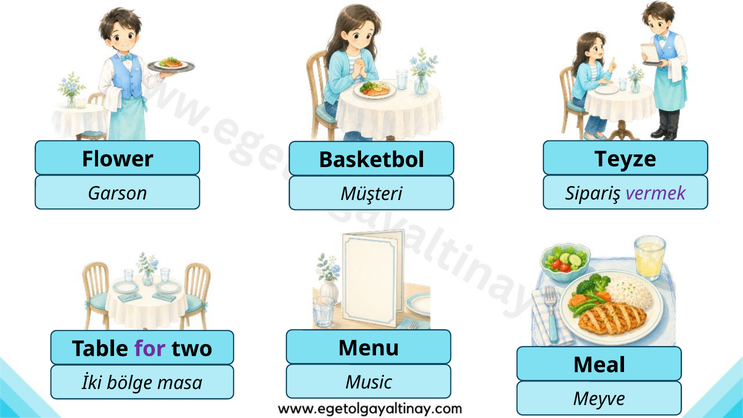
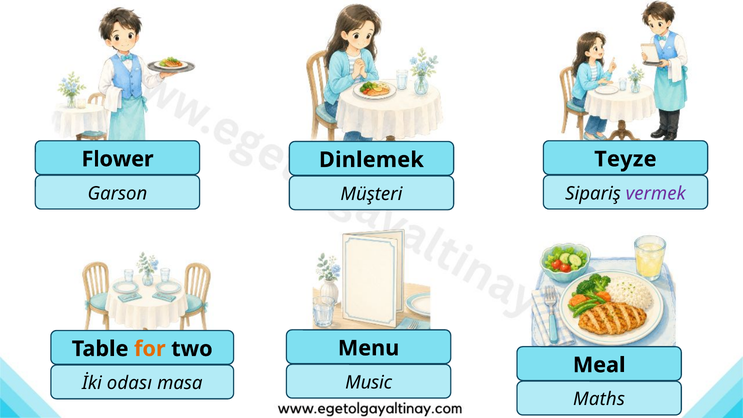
Basketbol: Basketbol -> Dinlemek
for colour: purple -> orange
bölge: bölge -> odası
Meyve: Meyve -> Maths
